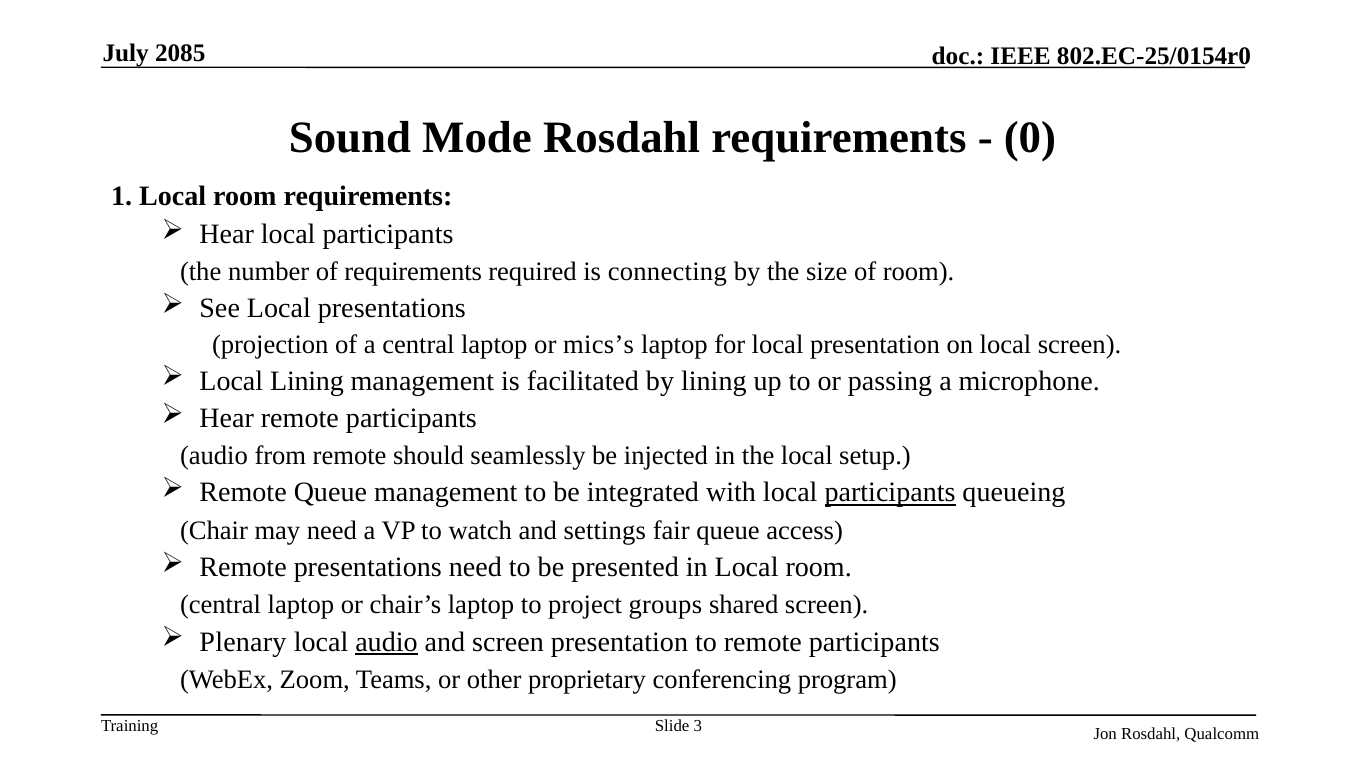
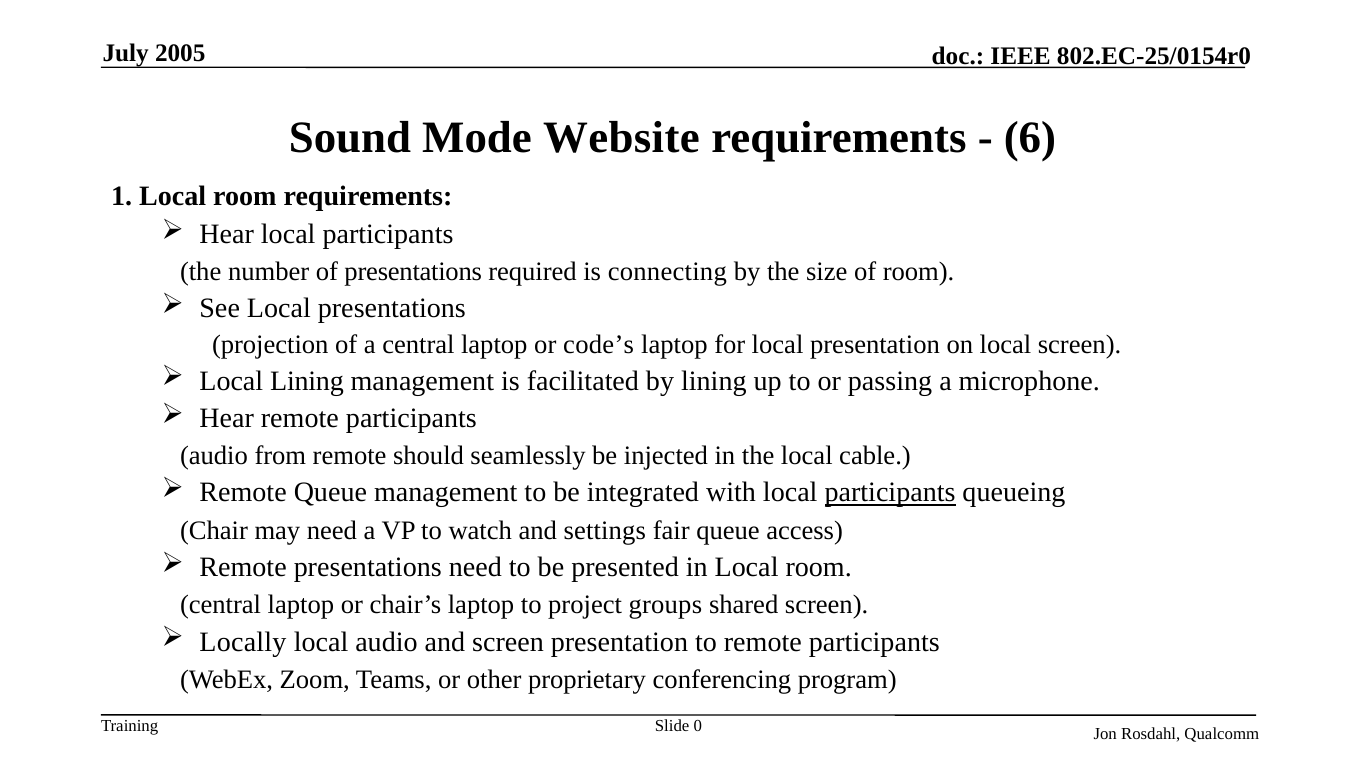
2085: 2085 -> 2005
Mode Rosdahl: Rosdahl -> Website
0: 0 -> 6
of requirements: requirements -> presentations
mics’s: mics’s -> code’s
setup: setup -> cable
Plenary: Plenary -> Locally
audio at (386, 642) underline: present -> none
3: 3 -> 0
